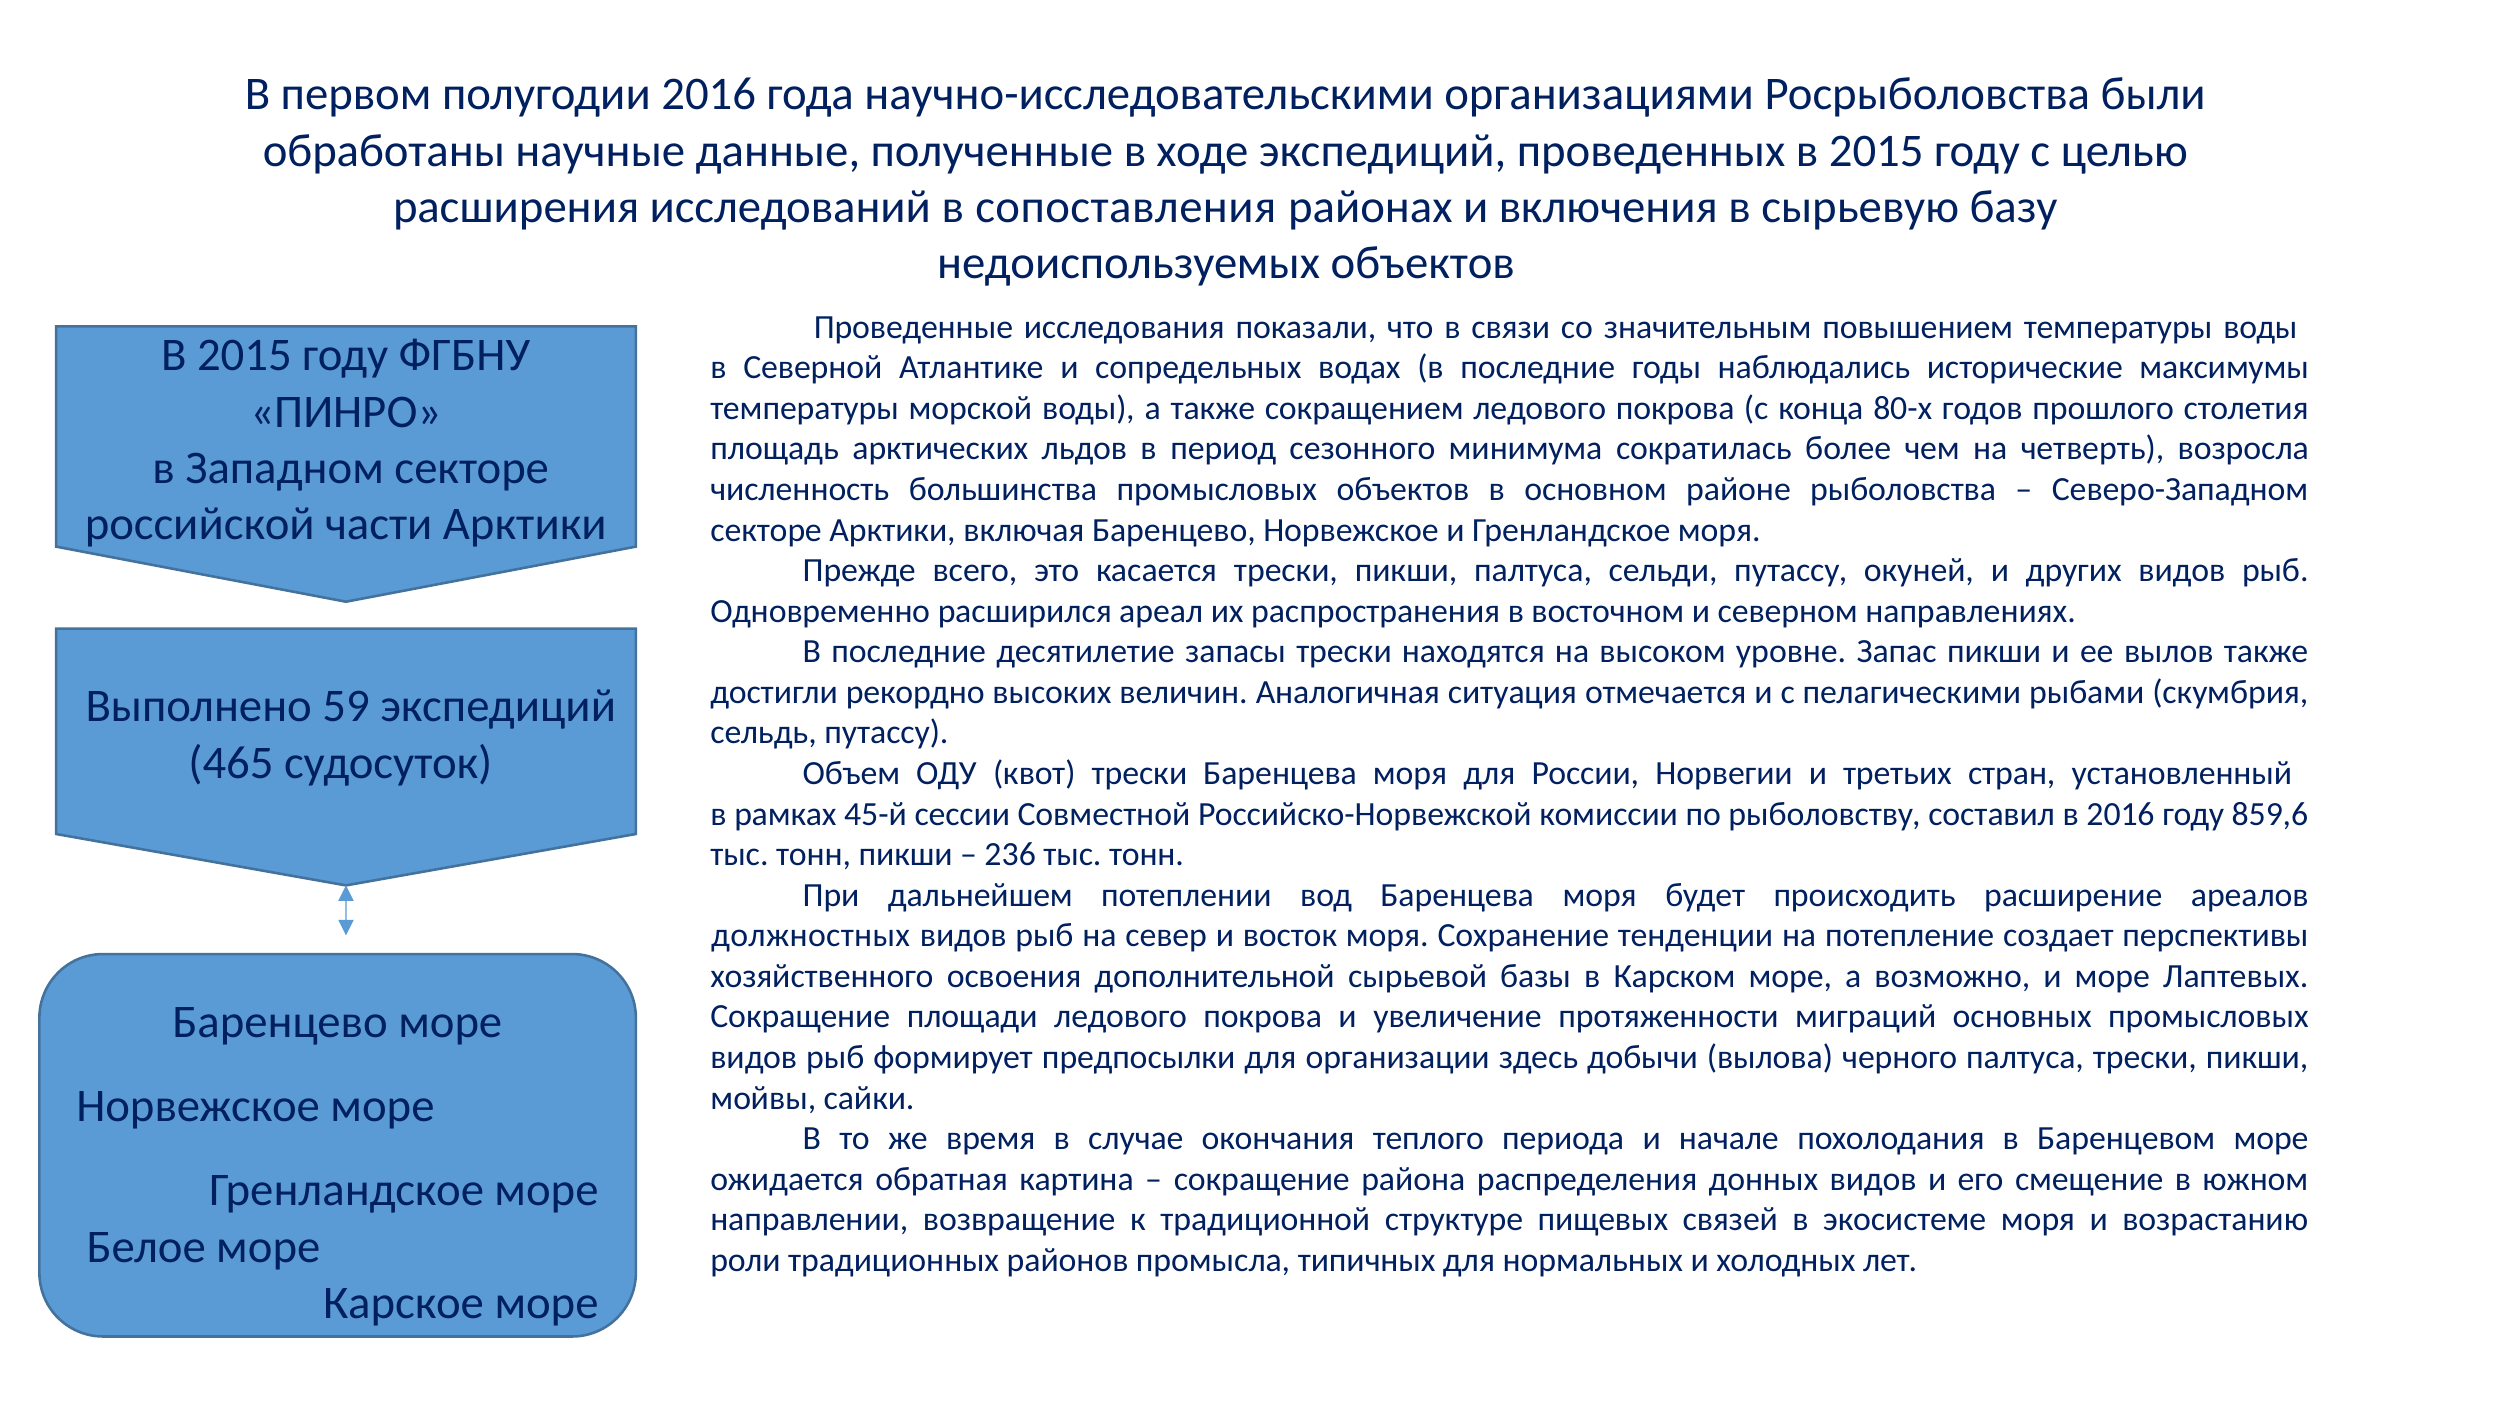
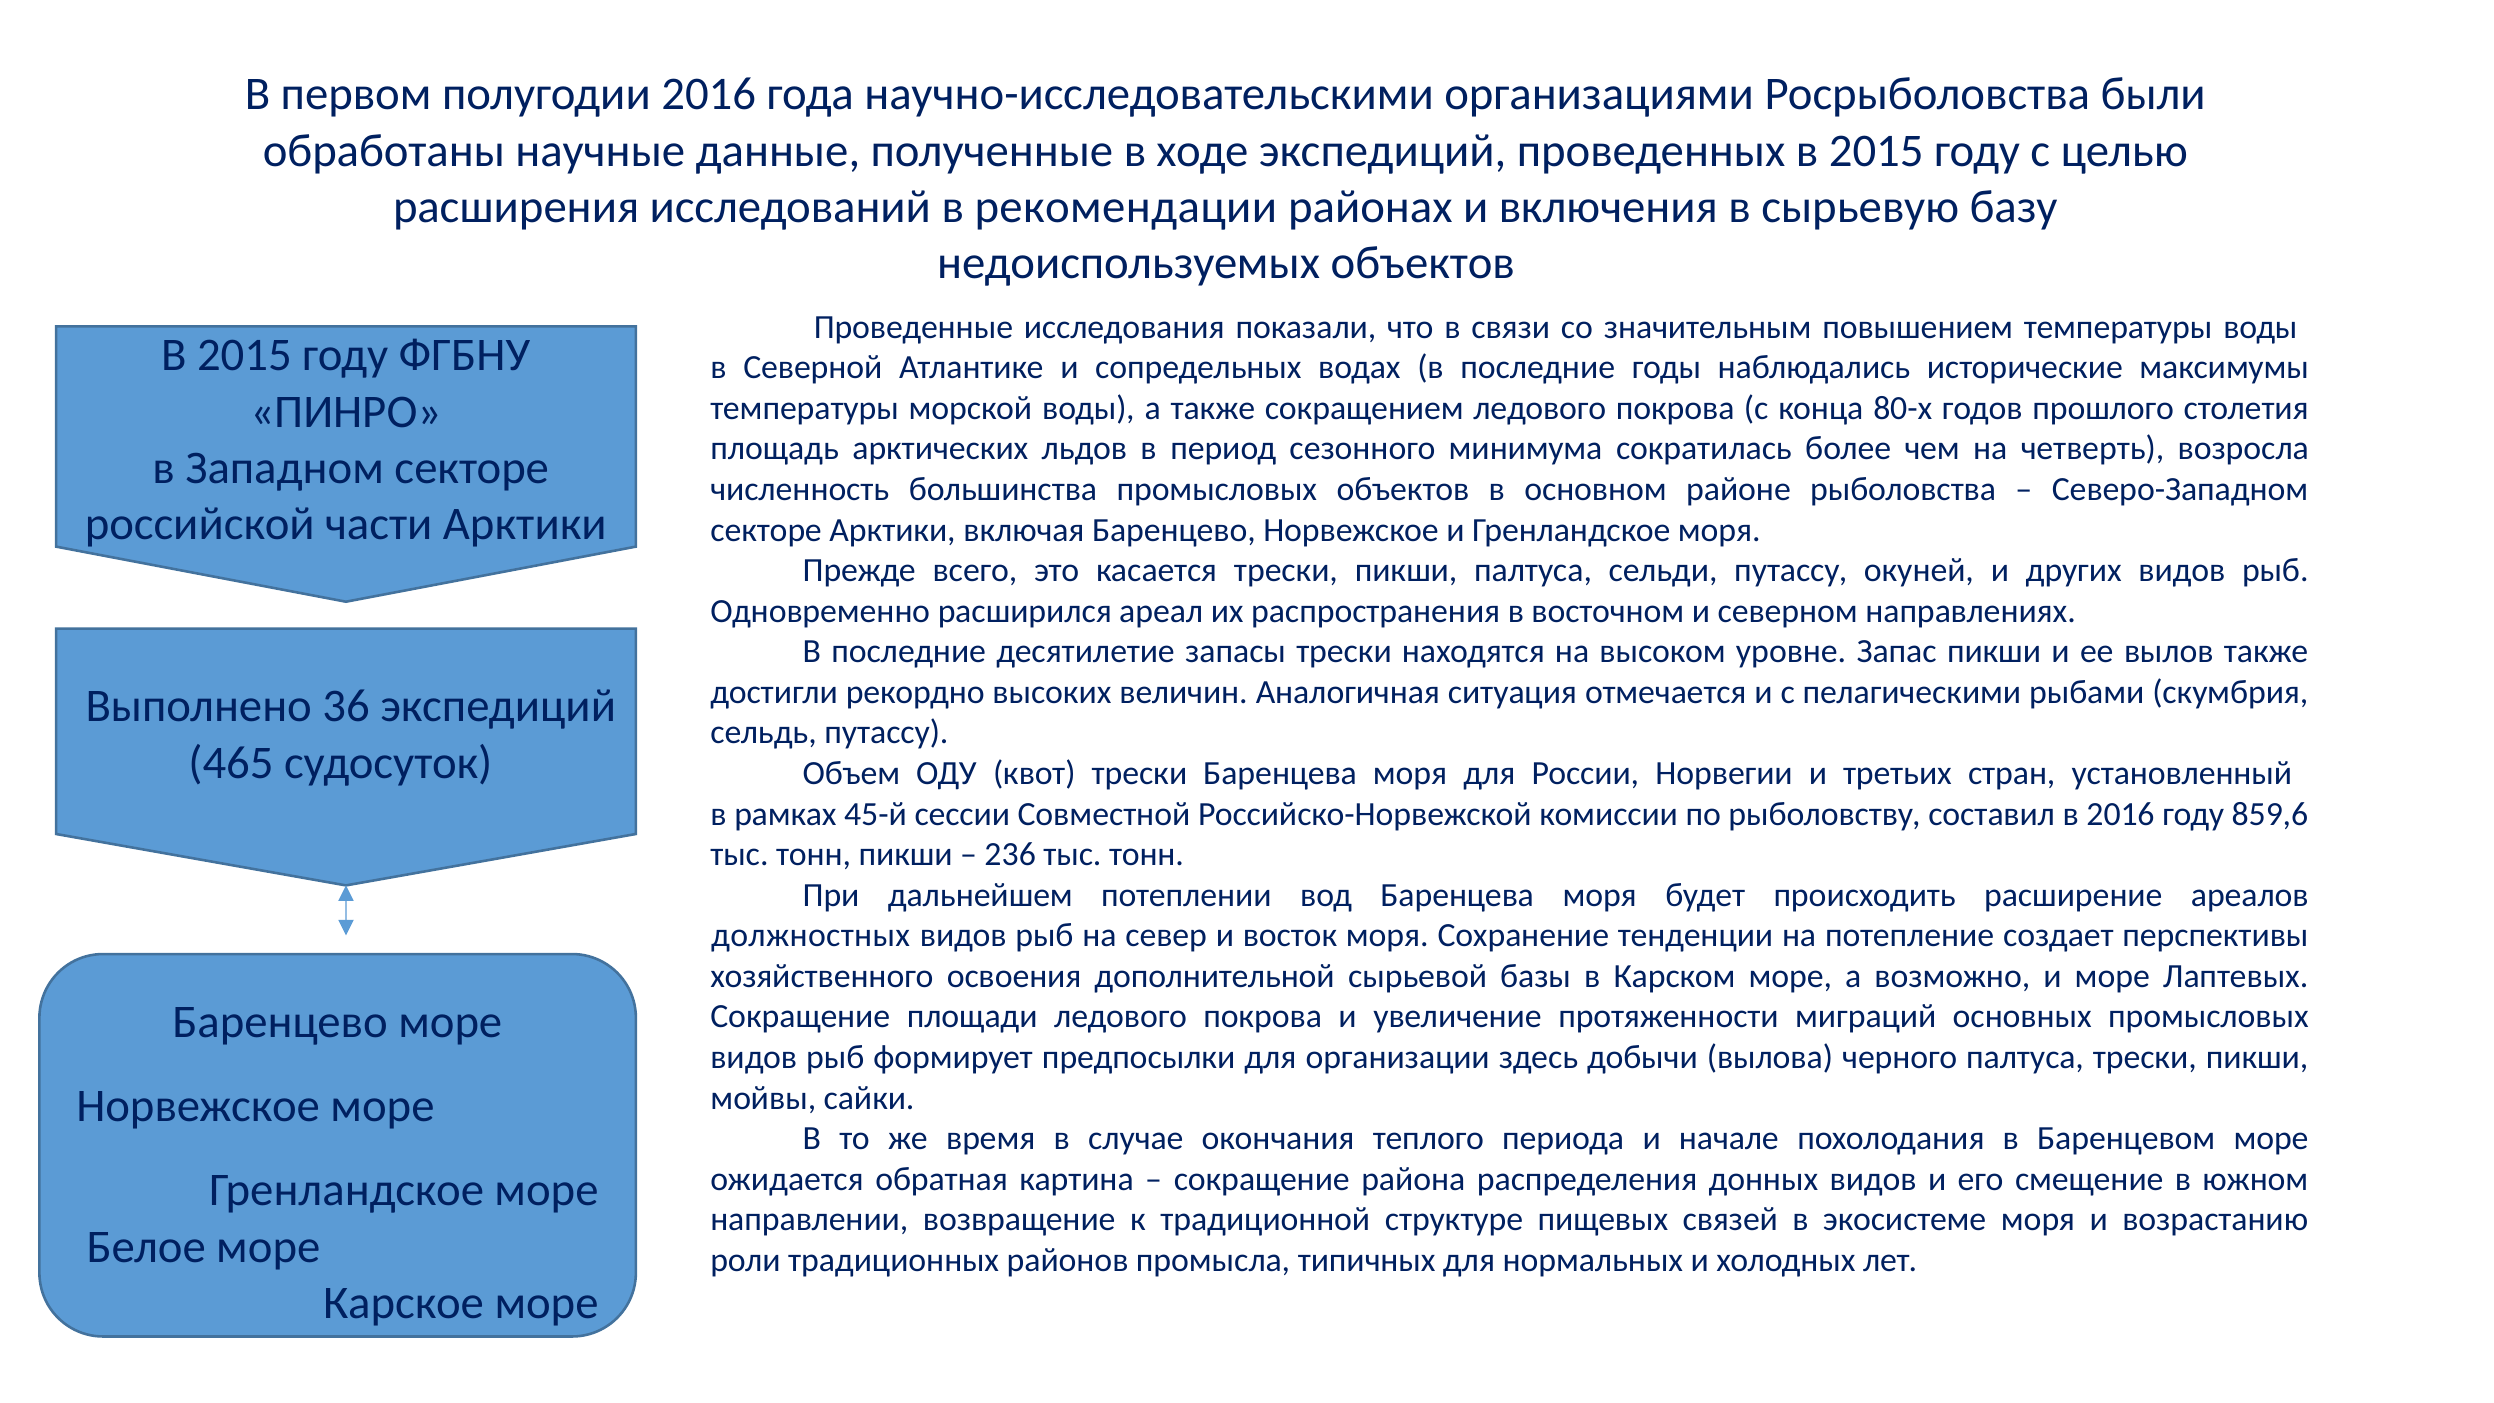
сопоставления: сопоставления -> рекомендации
59: 59 -> 36
